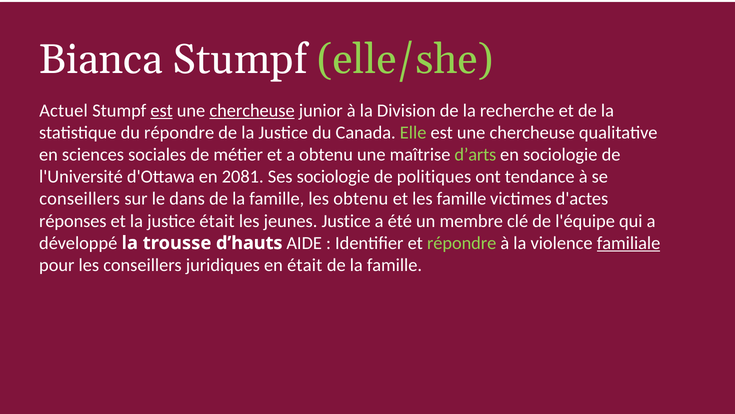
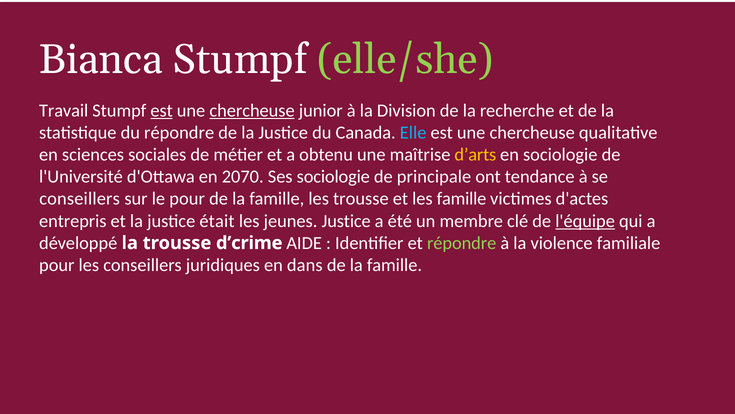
Actuel: Actuel -> Travail
Elle colour: light green -> light blue
d’arts colour: light green -> yellow
2081: 2081 -> 2070
politiques: politiques -> principale
le dans: dans -> pour
les obtenu: obtenu -> trousse
réponses: réponses -> entrepris
l'équipe underline: none -> present
d’hauts: d’hauts -> d’crime
familiale underline: present -> none
en était: était -> dans
